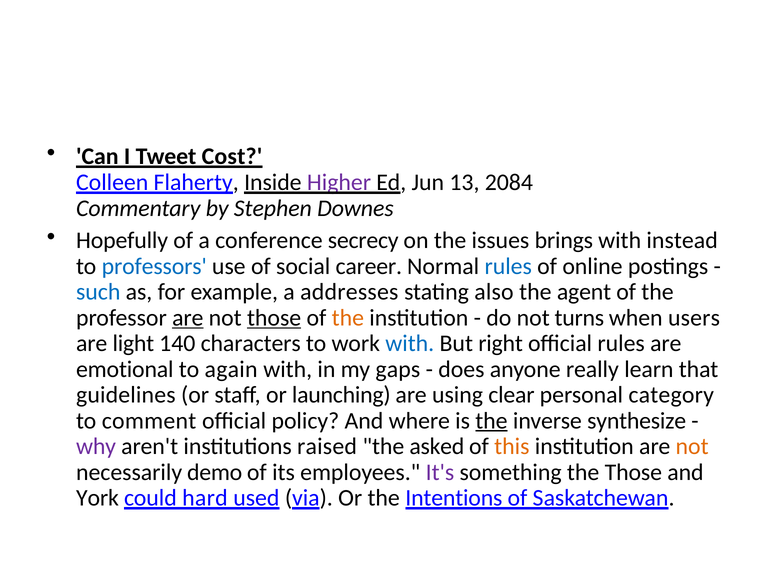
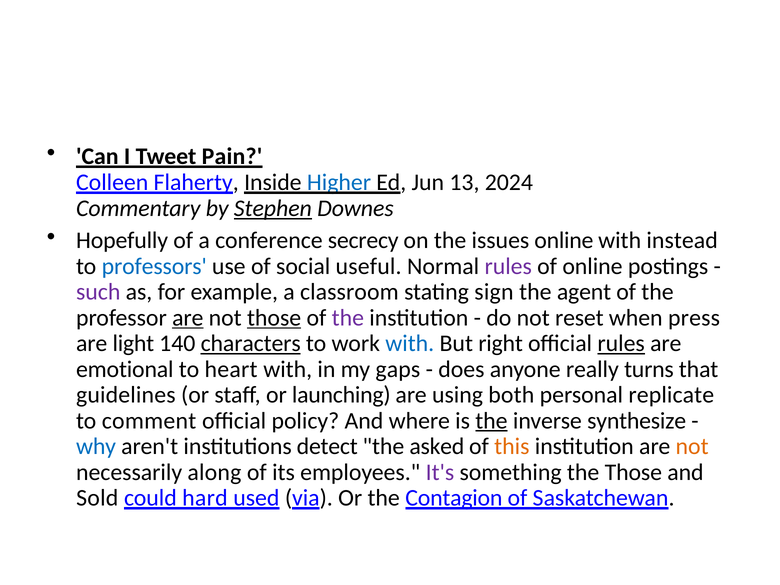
Cost: Cost -> Pain
Higher colour: purple -> blue
2084: 2084 -> 2024
Stephen underline: none -> present
issues brings: brings -> online
career: career -> useful
rules at (508, 266) colour: blue -> purple
such colour: blue -> purple
addresses: addresses -> classroom
also: also -> sign
the at (348, 318) colour: orange -> purple
turns: turns -> reset
users: users -> press
characters underline: none -> present
rules at (621, 343) underline: none -> present
again: again -> heart
learn: learn -> turns
clear: clear -> both
category: category -> replicate
why colour: purple -> blue
raised: raised -> detect
demo: demo -> along
York: York -> Sold
Intentions: Intentions -> Contagion
